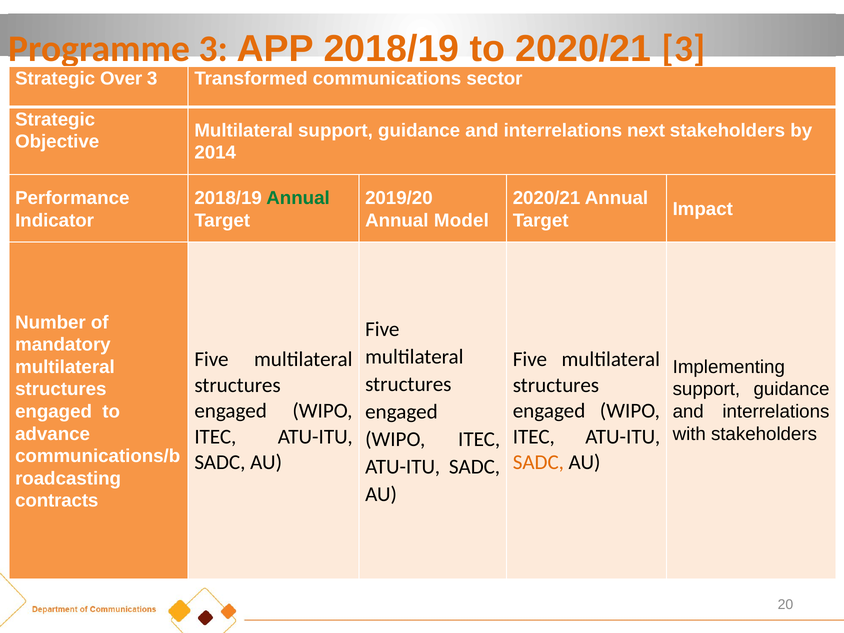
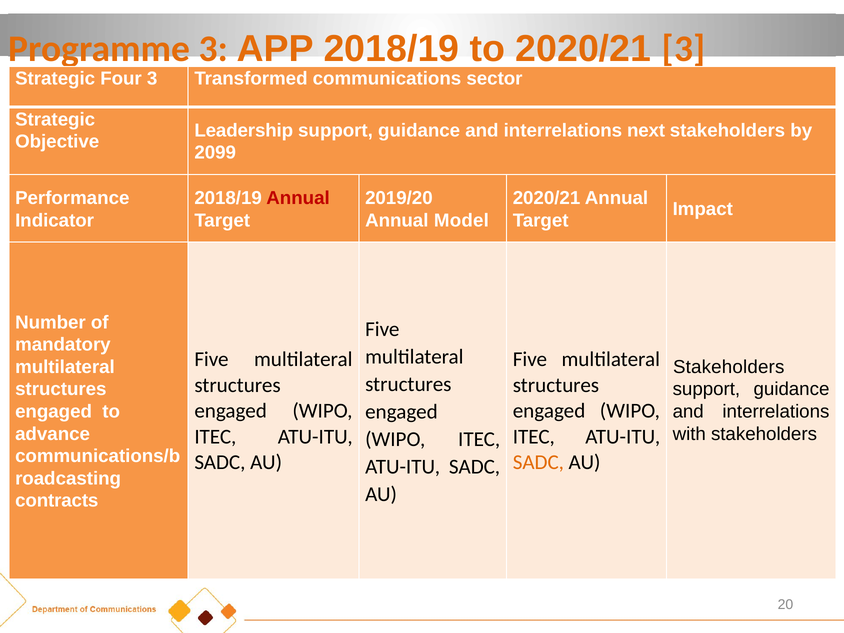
Over: Over -> Four
Multilateral at (244, 131): Multilateral -> Leadership
2014: 2014 -> 2099
Annual at (298, 198) colour: green -> red
Implementing at (729, 367): Implementing -> Stakeholders
